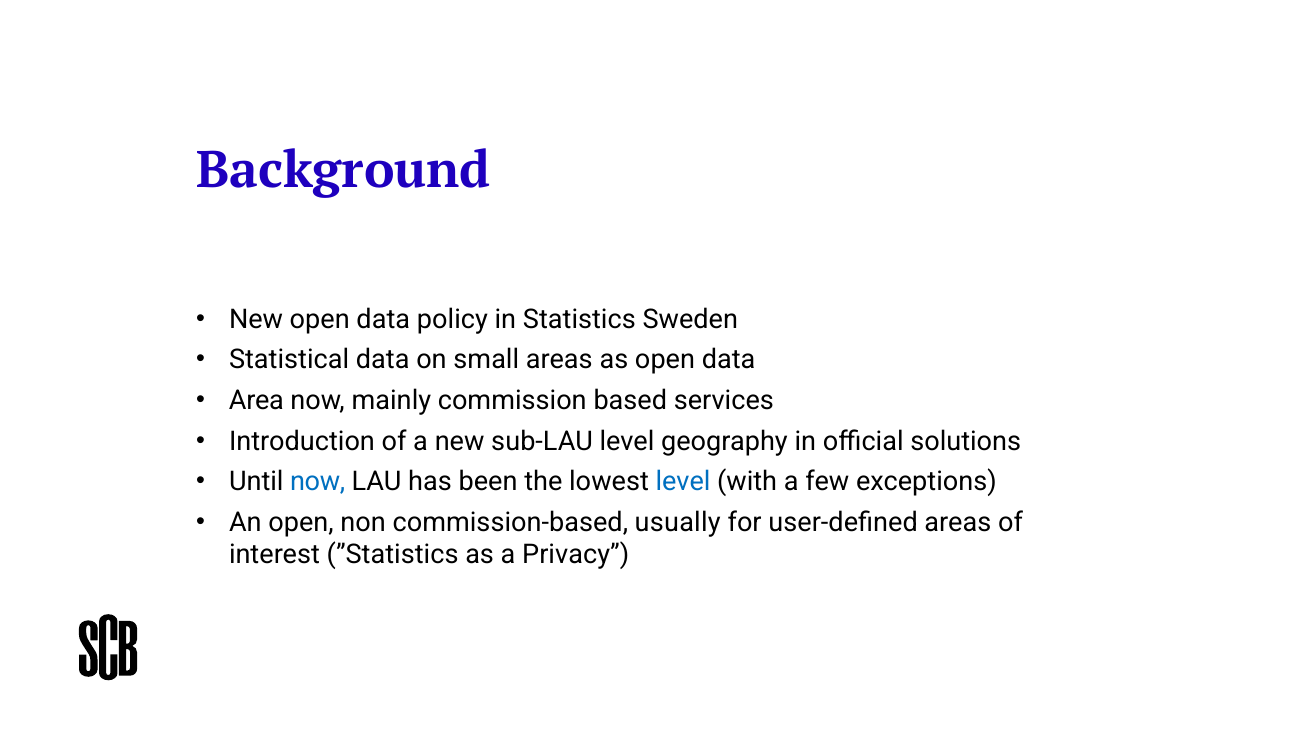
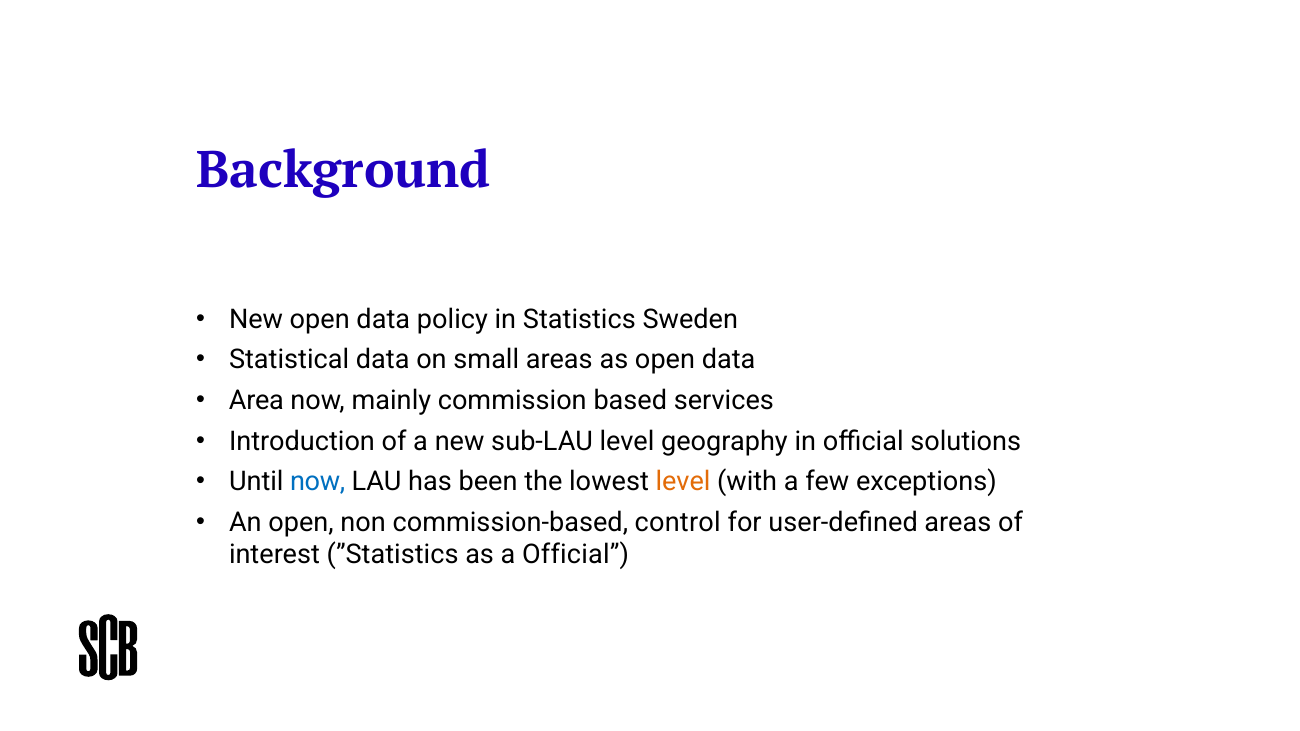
level at (683, 482) colour: blue -> orange
usually: usually -> control
a Privacy: Privacy -> Official
